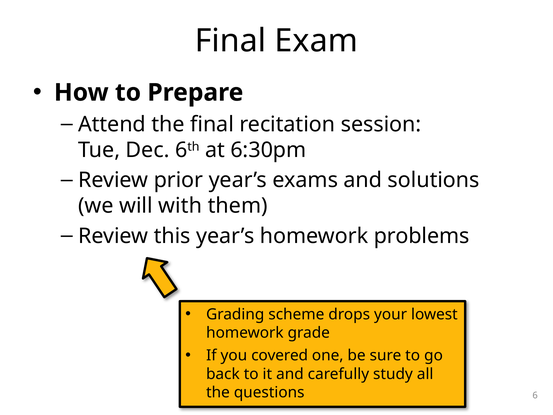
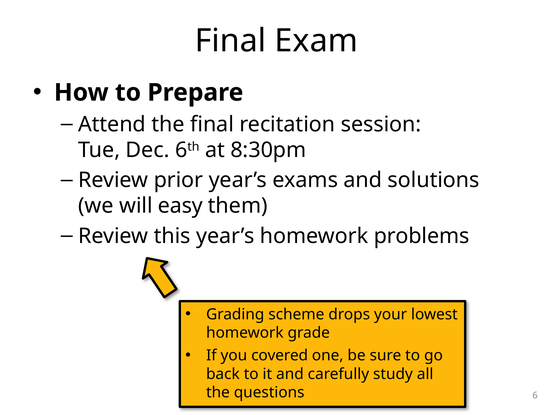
6:30pm: 6:30pm -> 8:30pm
with: with -> easy
